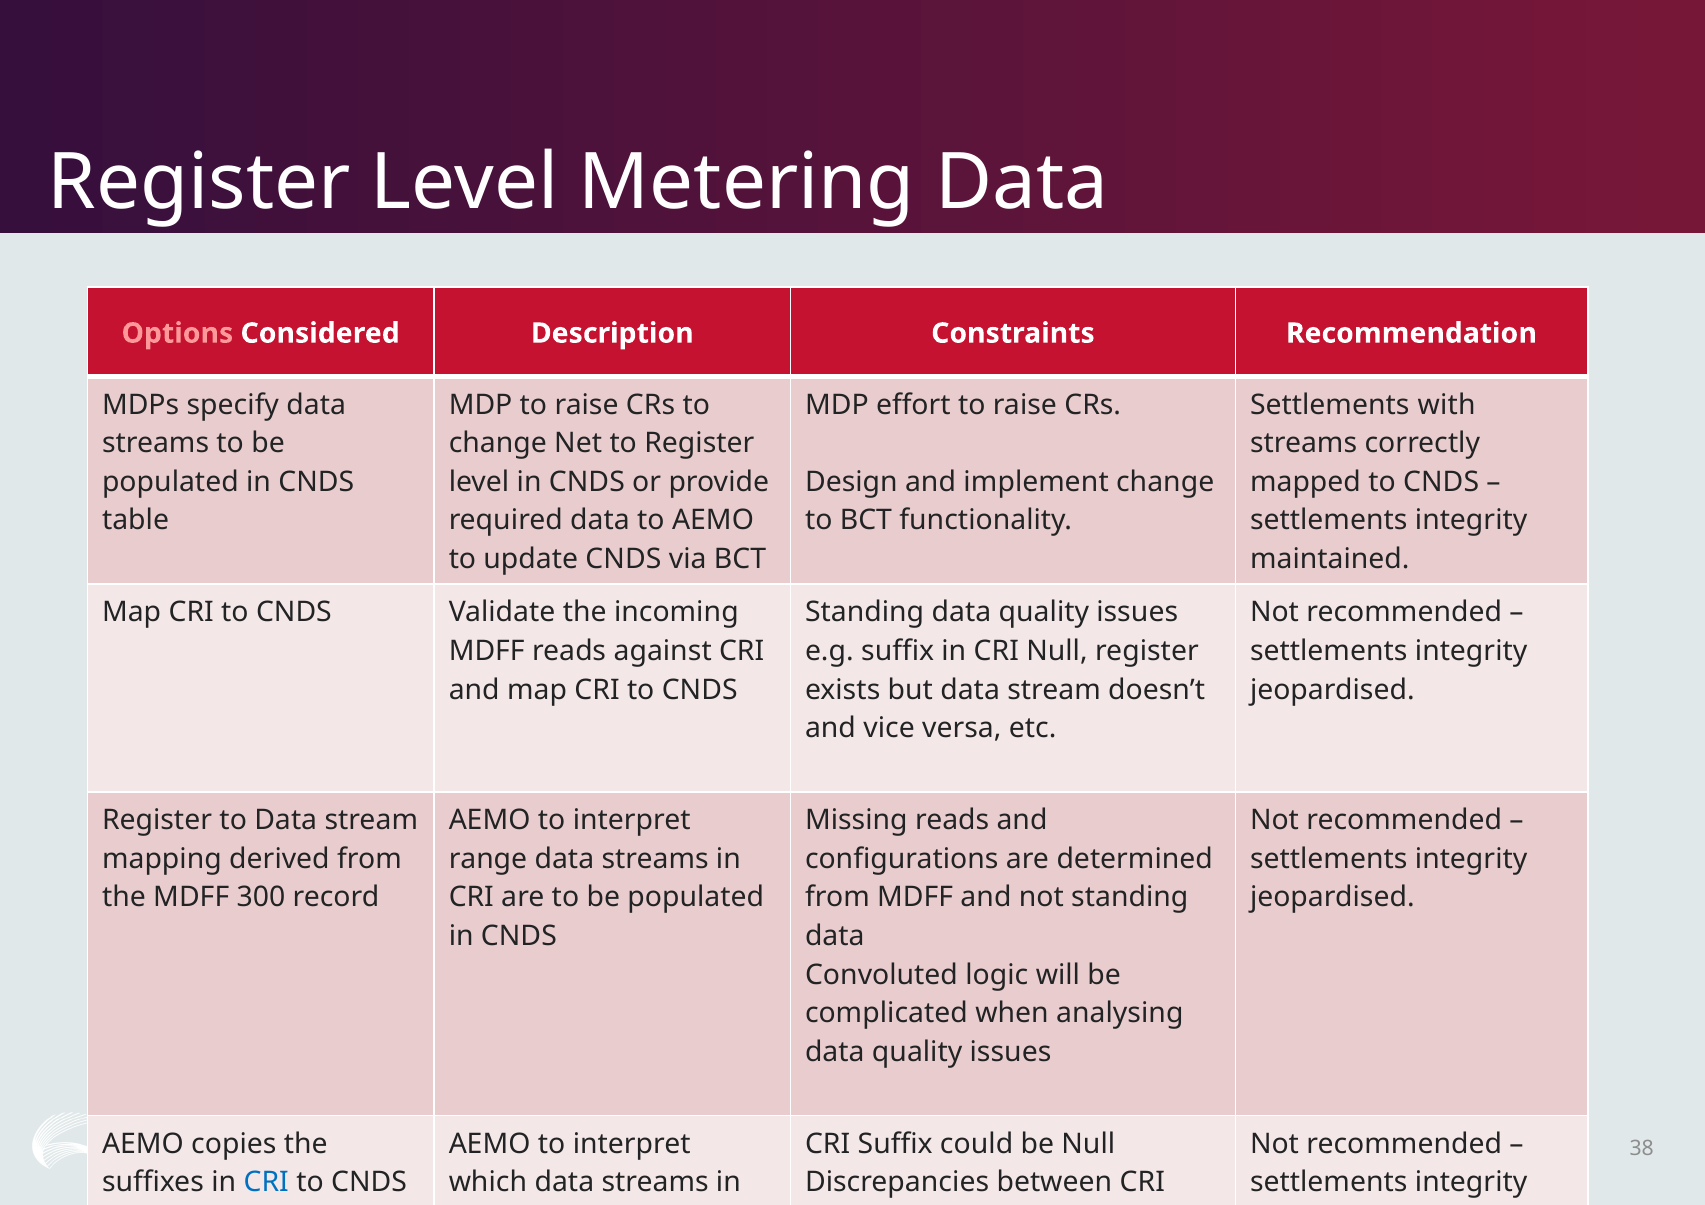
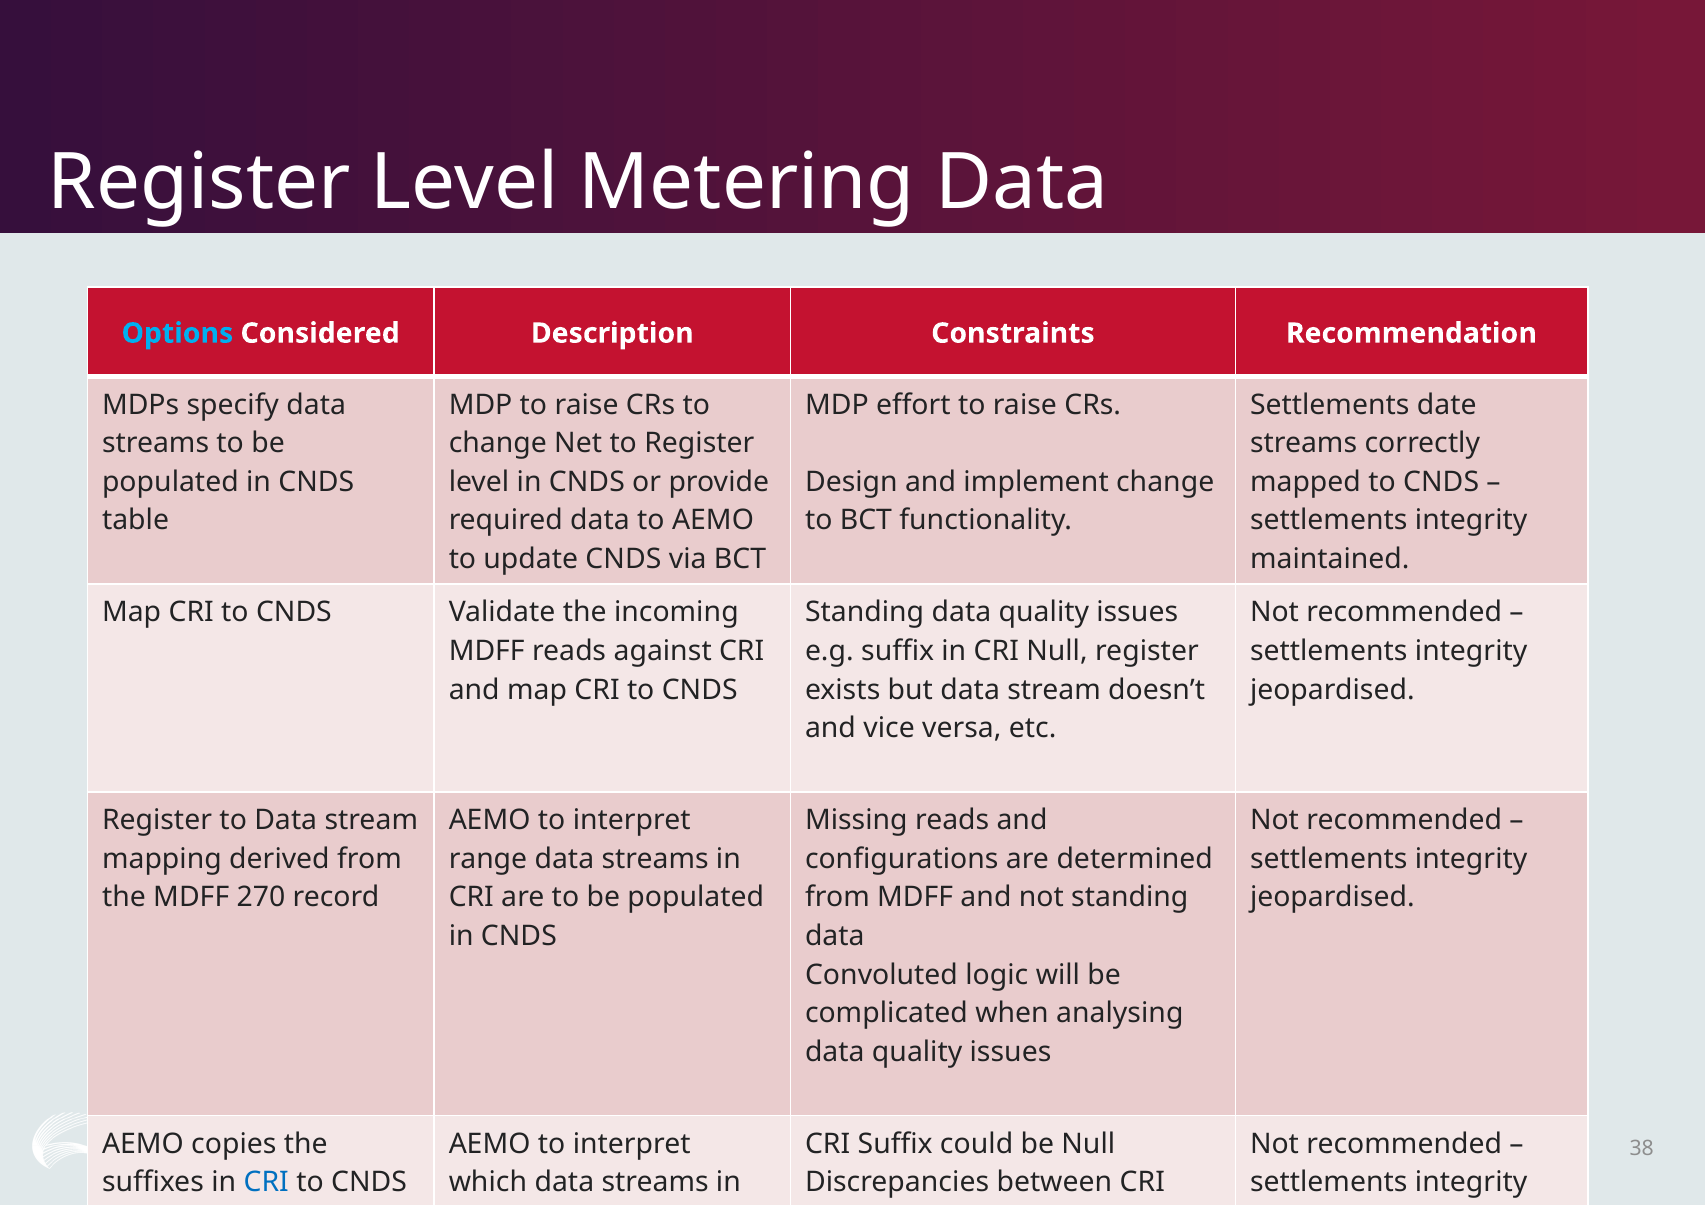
Options colour: pink -> light blue
with: with -> date
300: 300 -> 270
